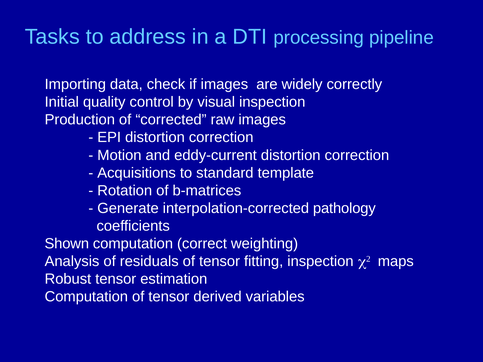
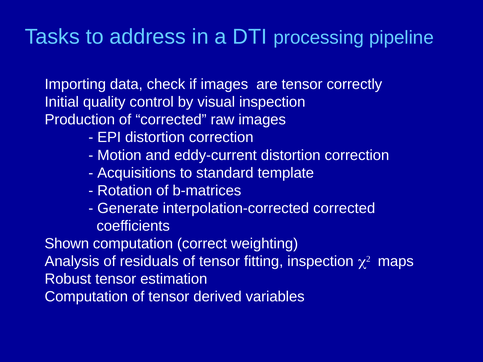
are widely: widely -> tensor
interpolation-corrected pathology: pathology -> corrected
